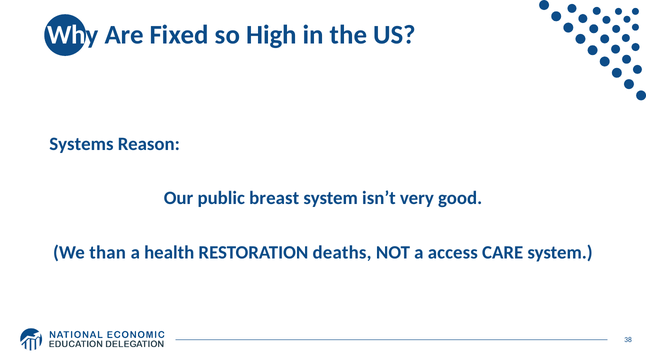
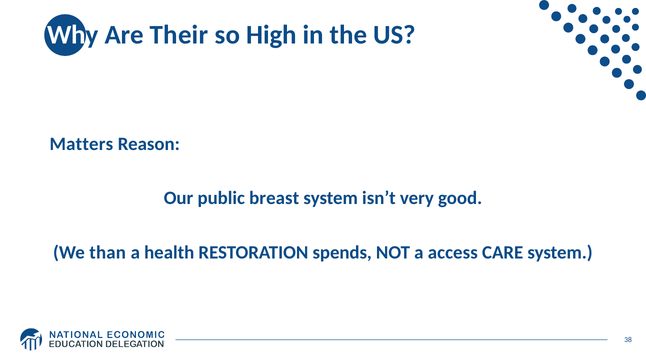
Fixed: Fixed -> Their
Systems: Systems -> Matters
deaths: deaths -> spends
